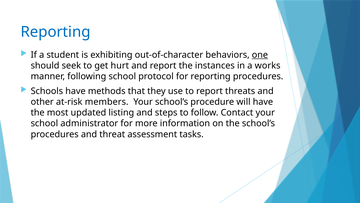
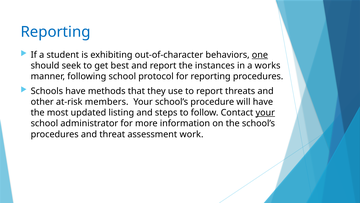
hurt: hurt -> best
your at (265, 112) underline: none -> present
tasks: tasks -> work
